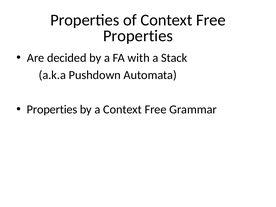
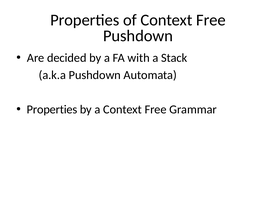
Properties at (138, 36): Properties -> Pushdown
